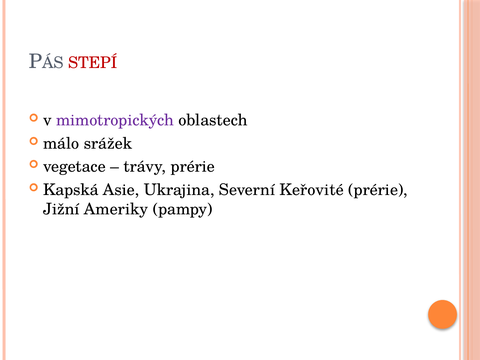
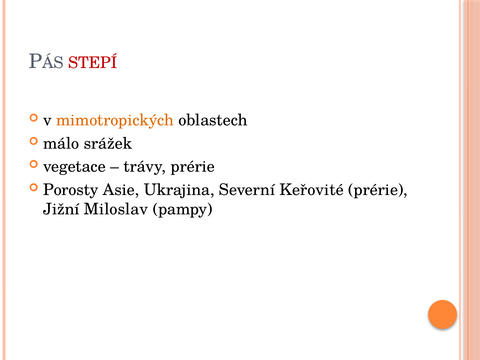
mimotropických colour: purple -> orange
Kapská: Kapská -> Porosty
Ameriky: Ameriky -> Miloslav
